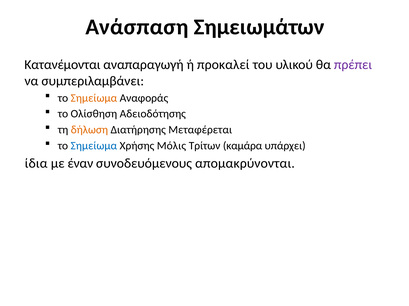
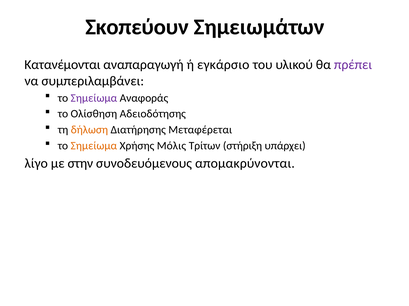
Ανάσπαση: Ανάσπαση -> Σκοπεύουν
προκαλεί: προκαλεί -> εγκάρσιο
Σημείωμα at (94, 98) colour: orange -> purple
Σημείωμα at (94, 146) colour: blue -> orange
καμάρα: καμάρα -> στήριξη
ίδια: ίδια -> λίγο
έναν: έναν -> στην
